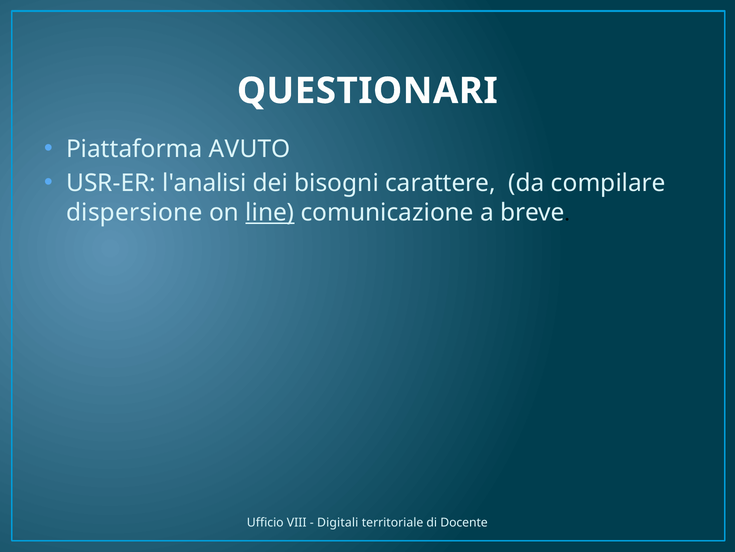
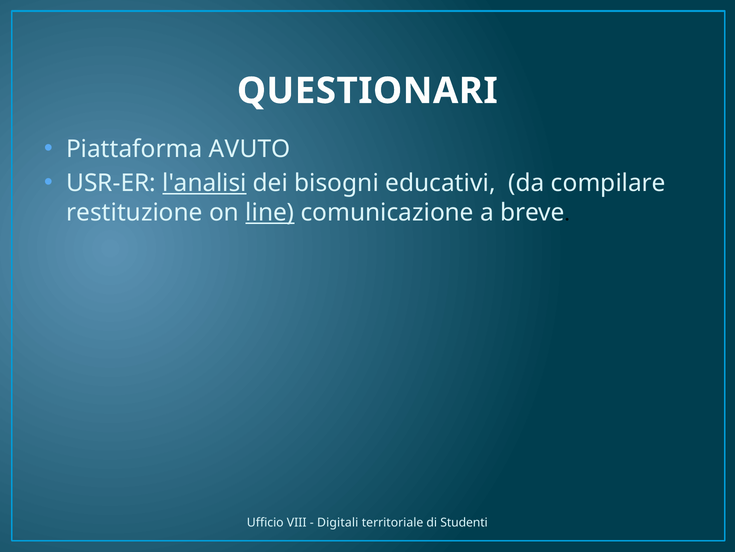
l'analisi underline: none -> present
carattere: carattere -> educativi
dispersione: dispersione -> restituzione
Docente: Docente -> Studenti
